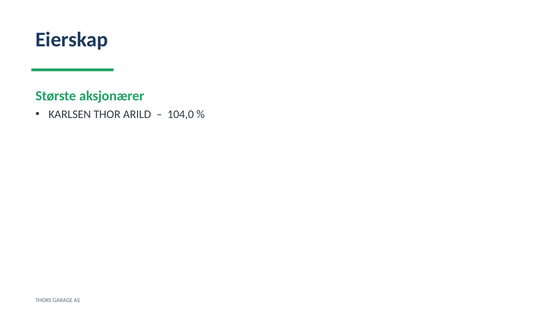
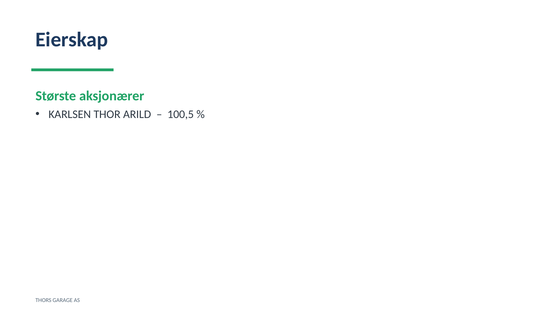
104,0: 104,0 -> 100,5
